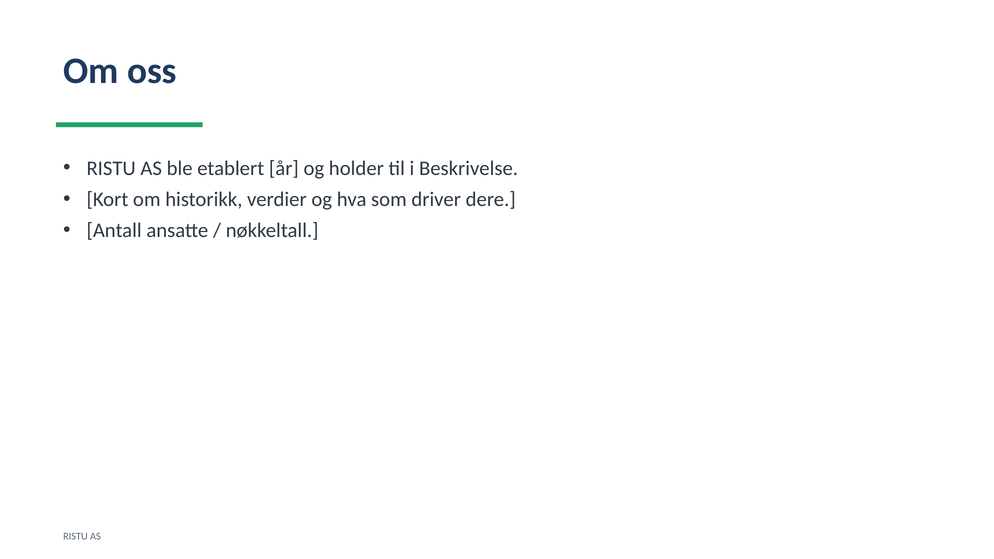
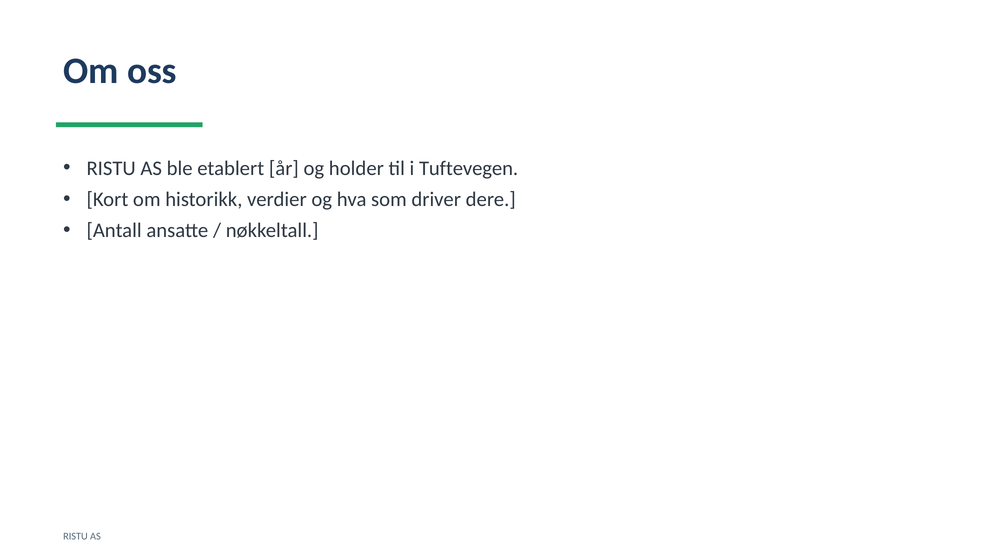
Beskrivelse: Beskrivelse -> Tuftevegen
